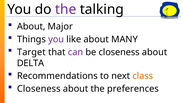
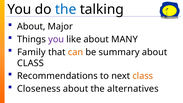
the at (66, 9) colour: purple -> blue
Target: Target -> Family
can colour: purple -> orange
be closeness: closeness -> summary
DELTA at (30, 63): DELTA -> CLASS
preferences: preferences -> alternatives
